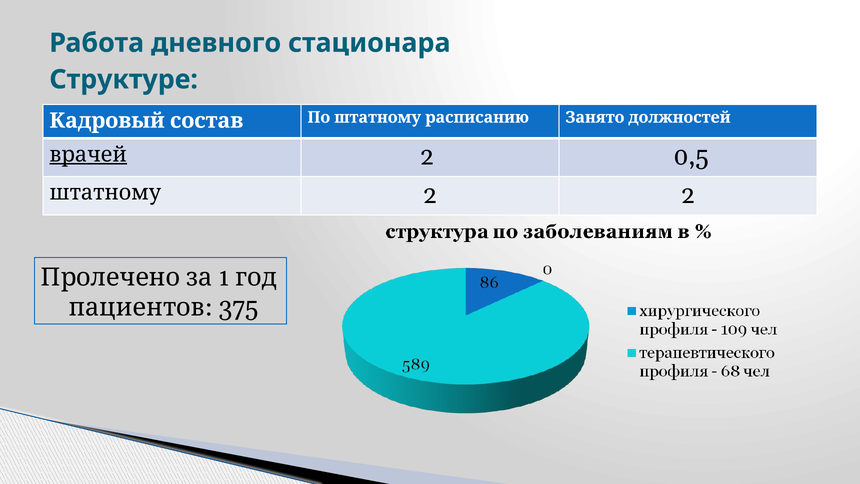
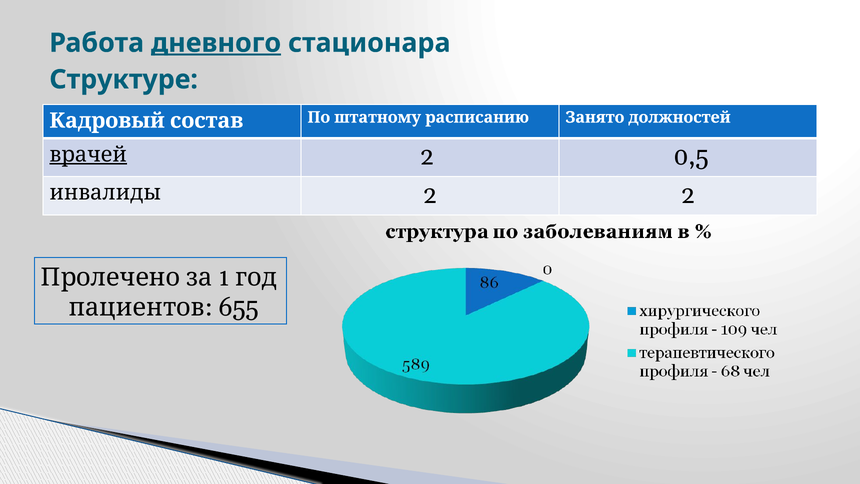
дневного underline: none -> present
штатному at (105, 193): штатному -> инвалиды
375: 375 -> 655
